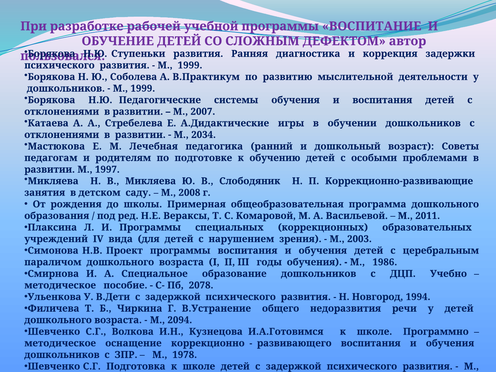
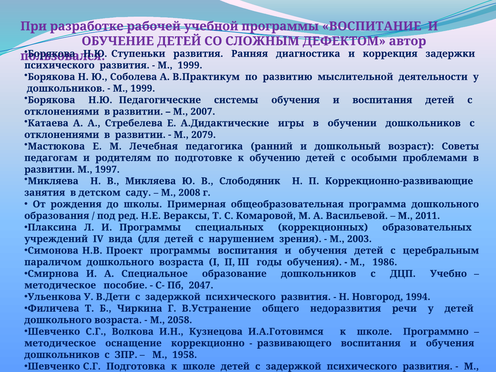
2034: 2034 -> 2079
2078: 2078 -> 2047
2094: 2094 -> 2058
1978: 1978 -> 1958
